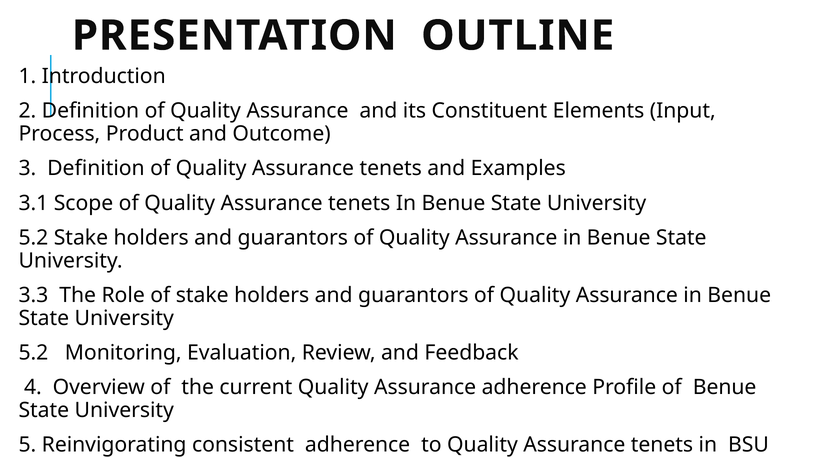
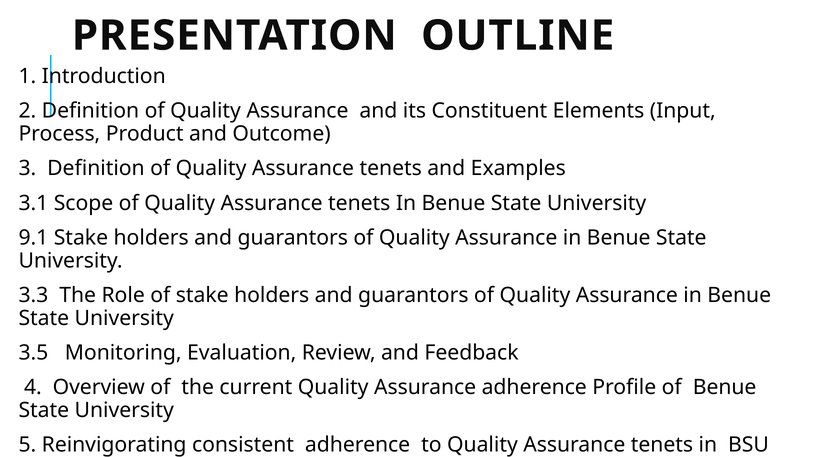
5.2 at (33, 238): 5.2 -> 9.1
5.2 at (33, 353): 5.2 -> 3.5
